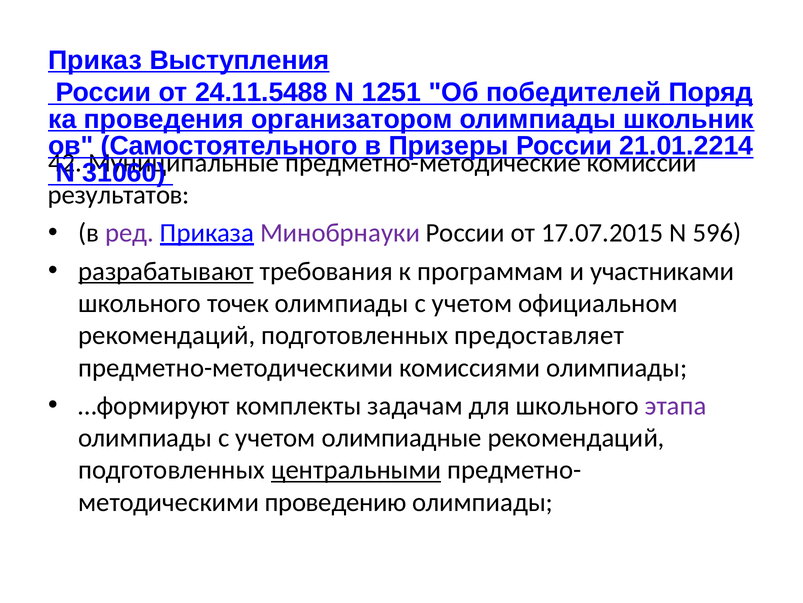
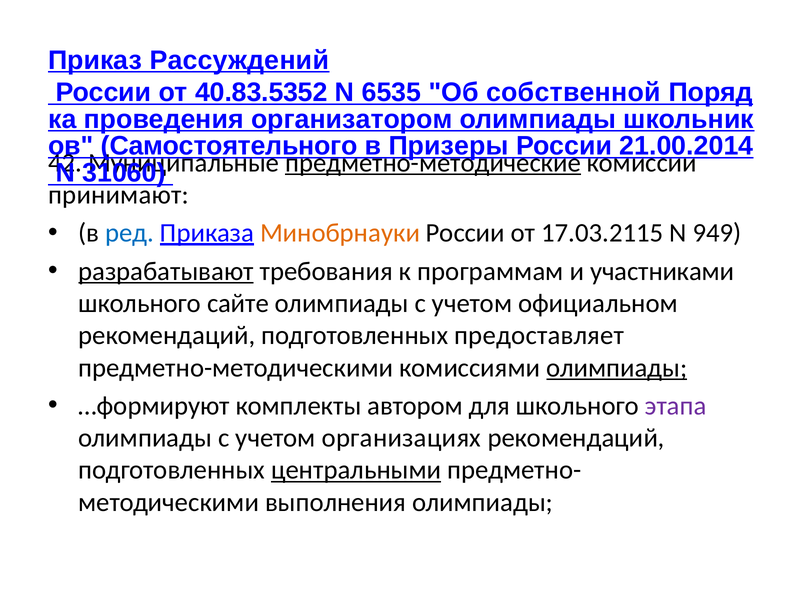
Выступления: Выступления -> Рассуждений
24.11.5488: 24.11.5488 -> 40.83.5352
1251: 1251 -> 6535
победителей: победителей -> собственной
21.01.2214: 21.01.2214 -> 21.00.2014
предметно-методические underline: none -> present
результатов: результатов -> принимают
ред colour: purple -> blue
Минобрнауки colour: purple -> orange
17.07.2015: 17.07.2015 -> 17.03.2115
596: 596 -> 949
точек: точек -> сайте
олимпиады at (617, 367) underline: none -> present
задачам: задачам -> автором
олимпиадные: олимпиадные -> организациях
проведению: проведению -> выполнения
